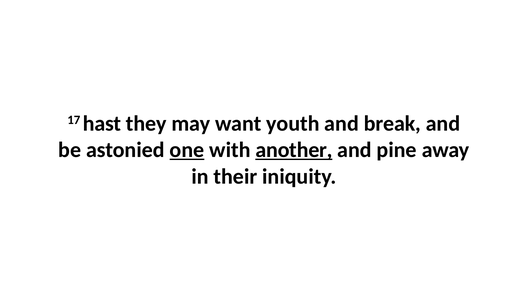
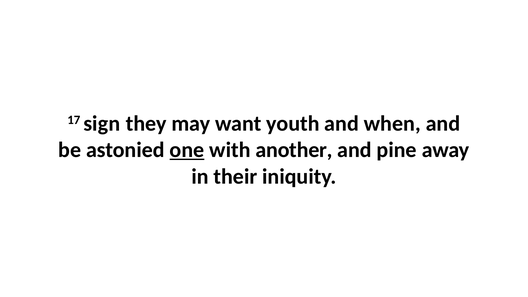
hast: hast -> sign
break: break -> when
another underline: present -> none
